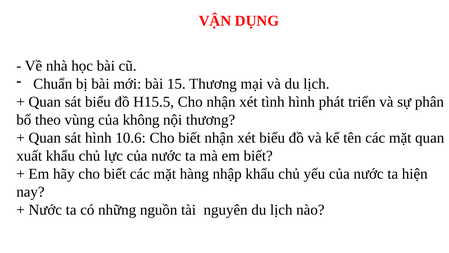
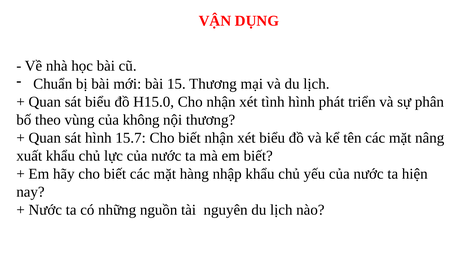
H15.5: H15.5 -> H15.0
10.6: 10.6 -> 15.7
mặt quan: quan -> nâng
